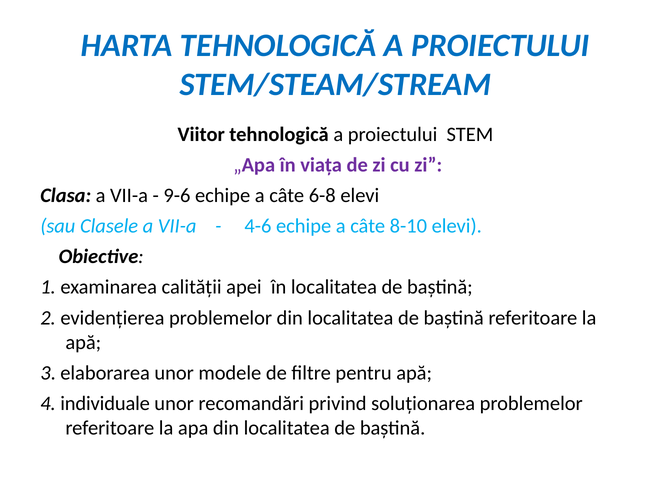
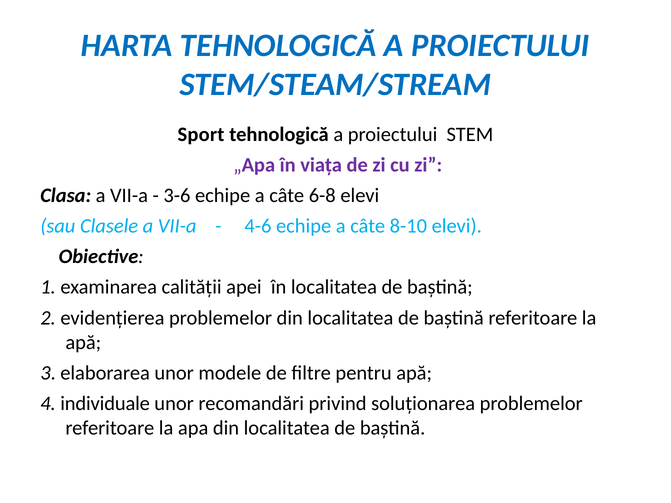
Viitor: Viitor -> Sport
9-6: 9-6 -> 3-6
